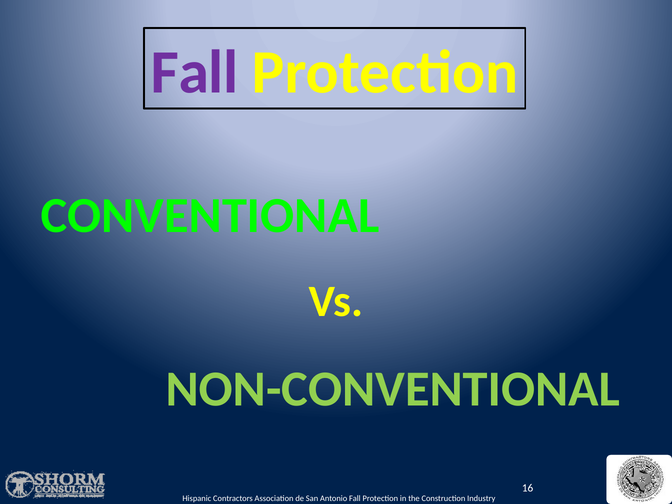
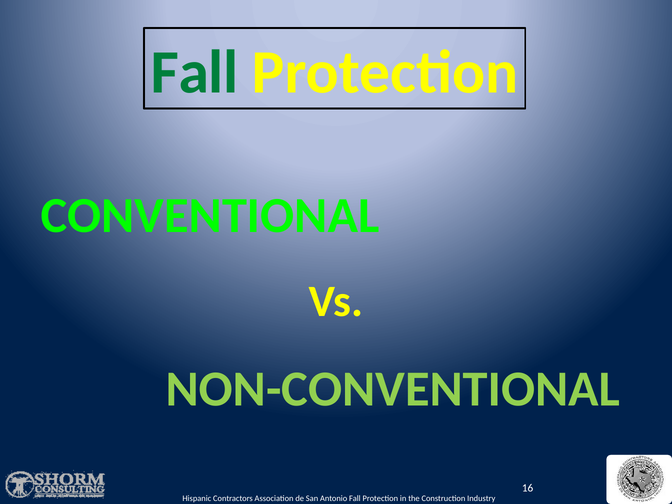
Fall at (195, 73) colour: purple -> green
